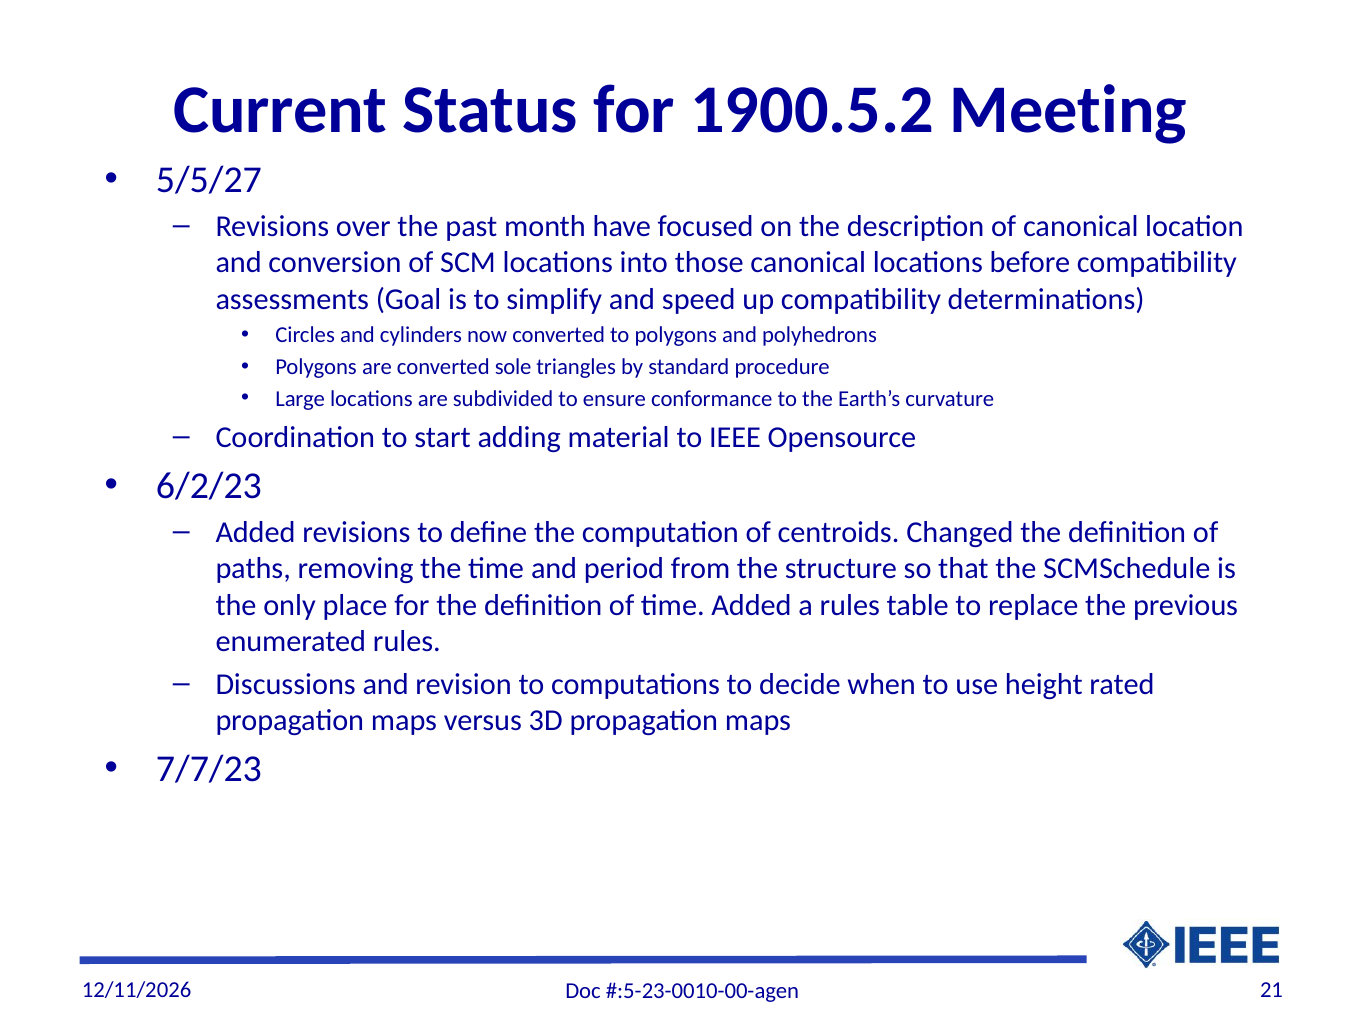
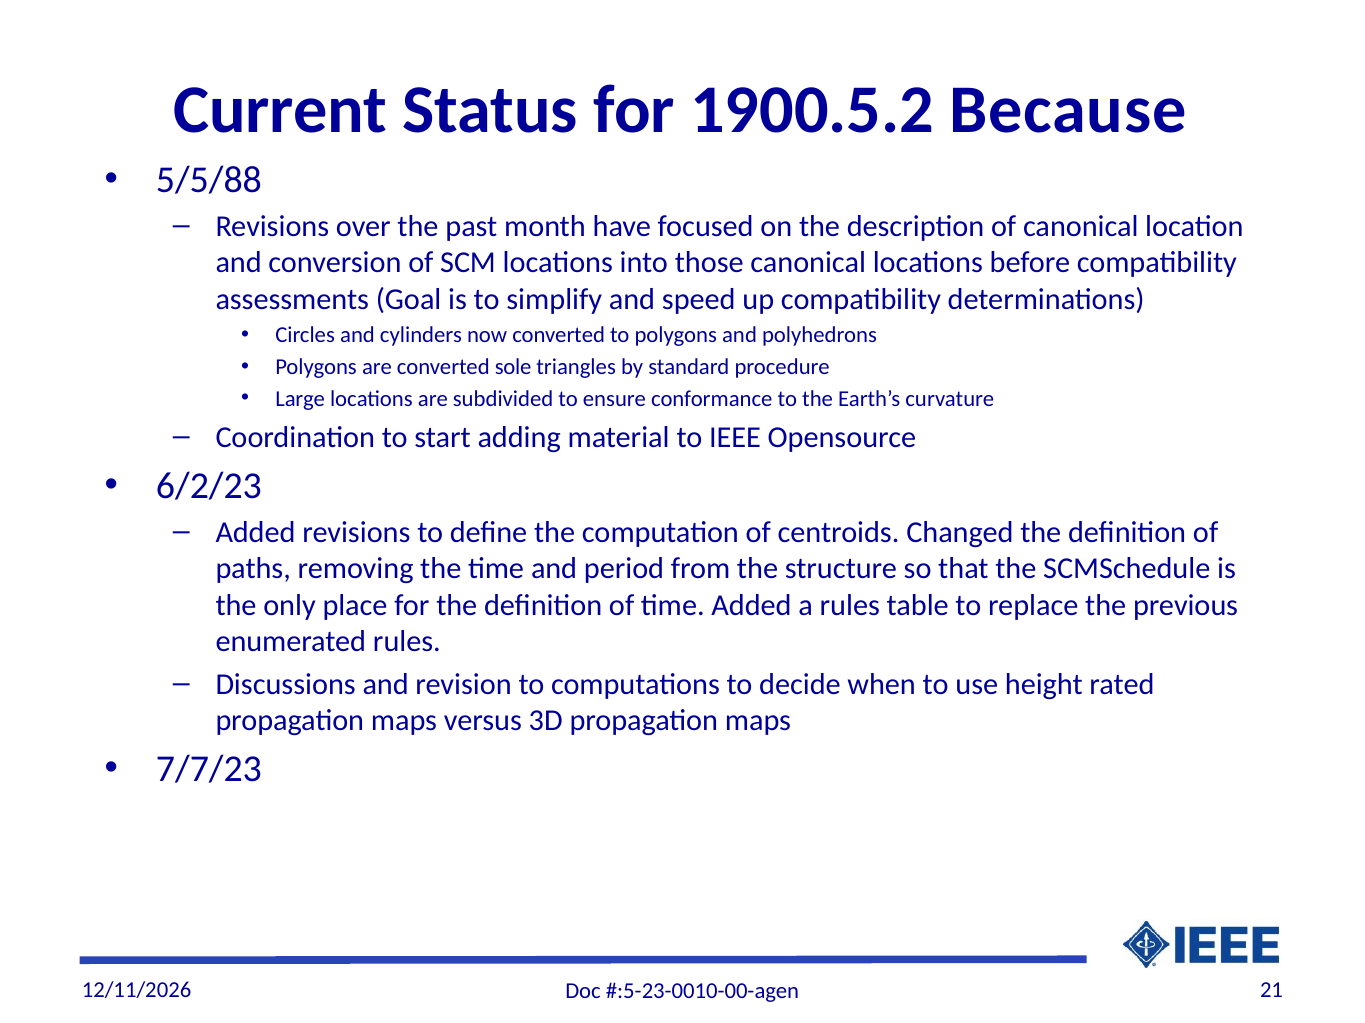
Meeting: Meeting -> Because
5/5/27: 5/5/27 -> 5/5/88
